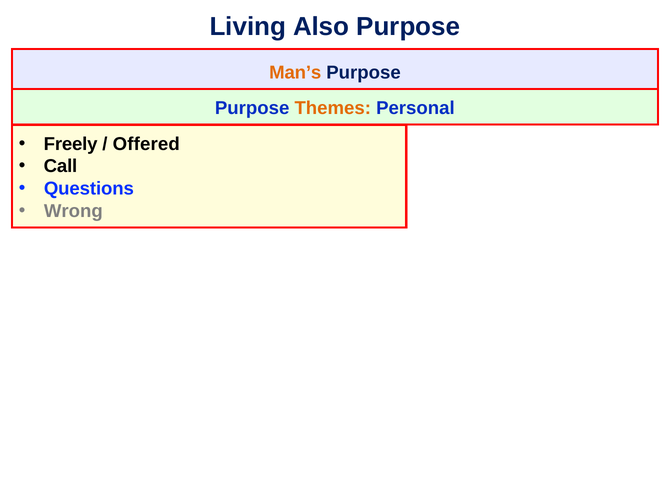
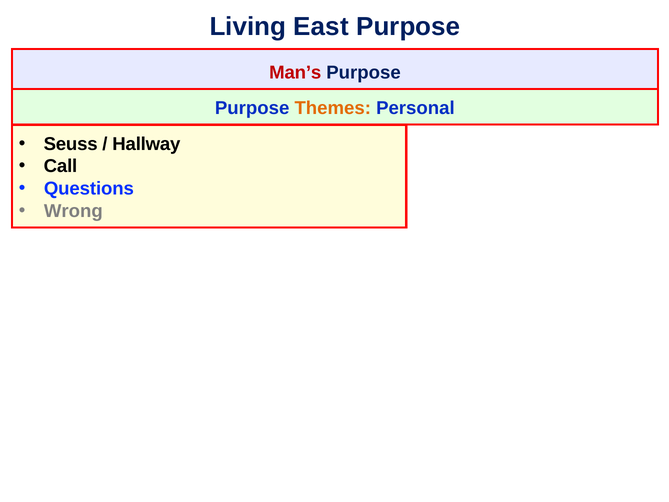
Also: Also -> East
Man’s colour: orange -> red
Freely: Freely -> Seuss
Offered: Offered -> Hallway
